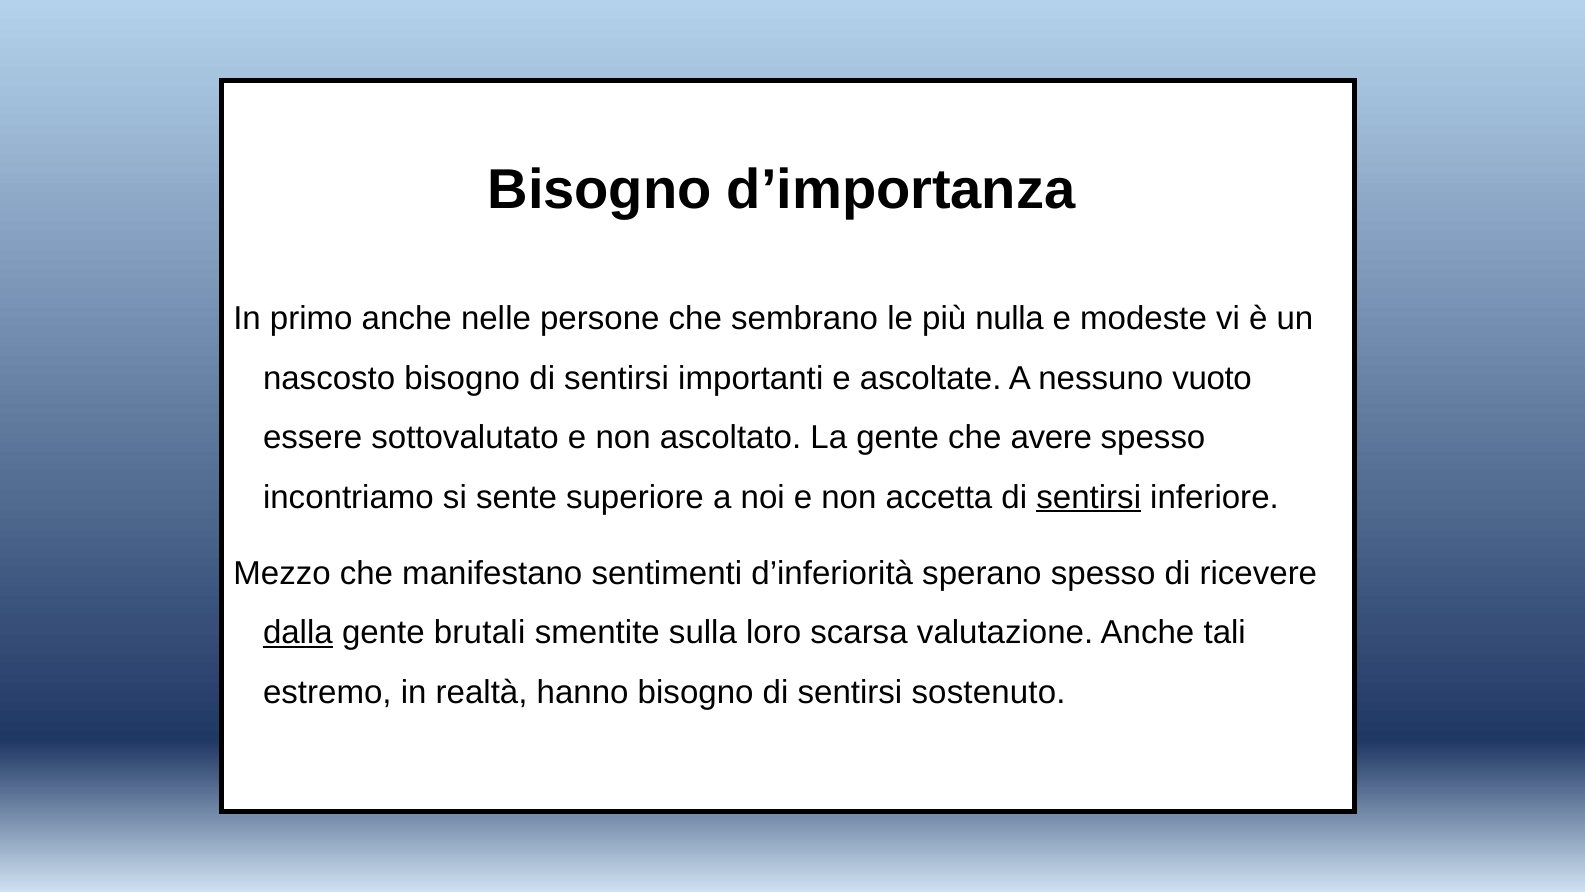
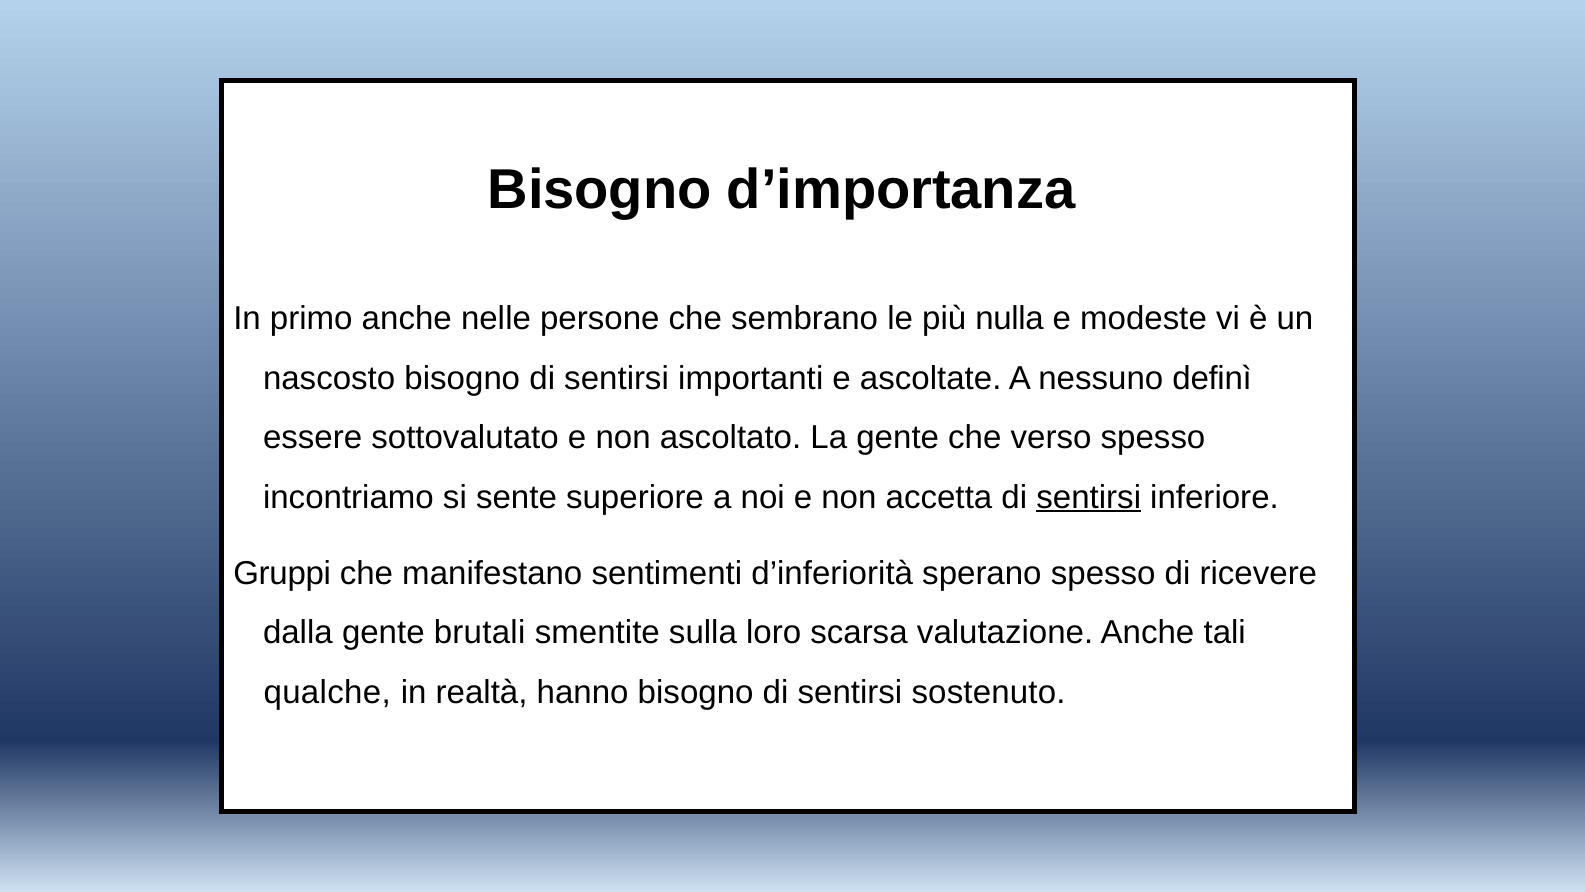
vuoto: vuoto -> definì
avere: avere -> verso
Mezzo: Mezzo -> Gruppi
dalla underline: present -> none
estremo: estremo -> qualche
